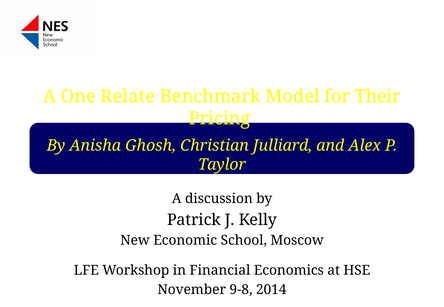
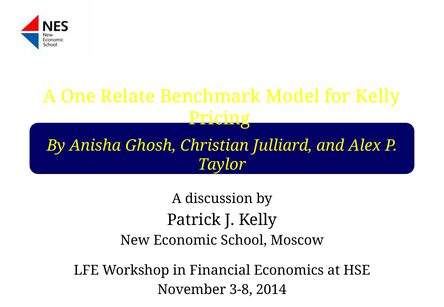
for Their: Their -> Kelly
9-8: 9-8 -> 3-8
